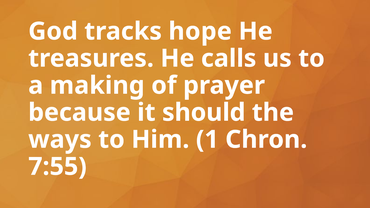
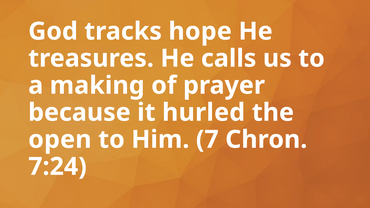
should: should -> hurled
ways: ways -> open
1: 1 -> 7
7:55: 7:55 -> 7:24
